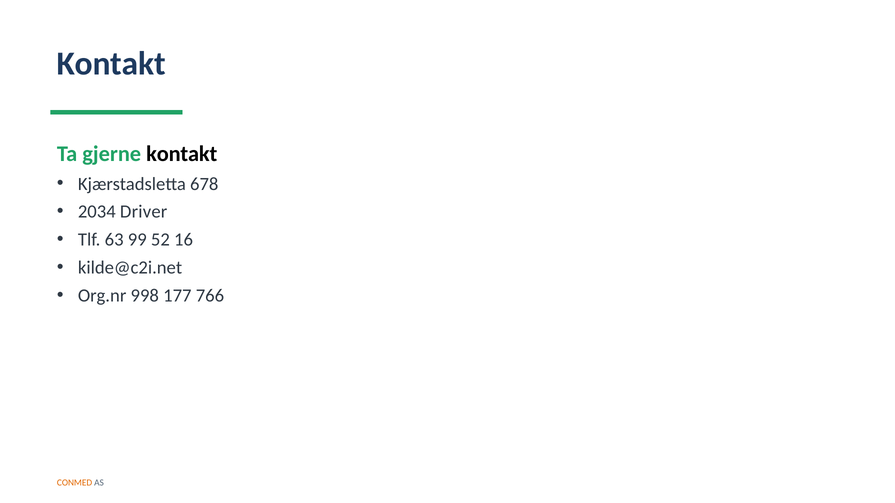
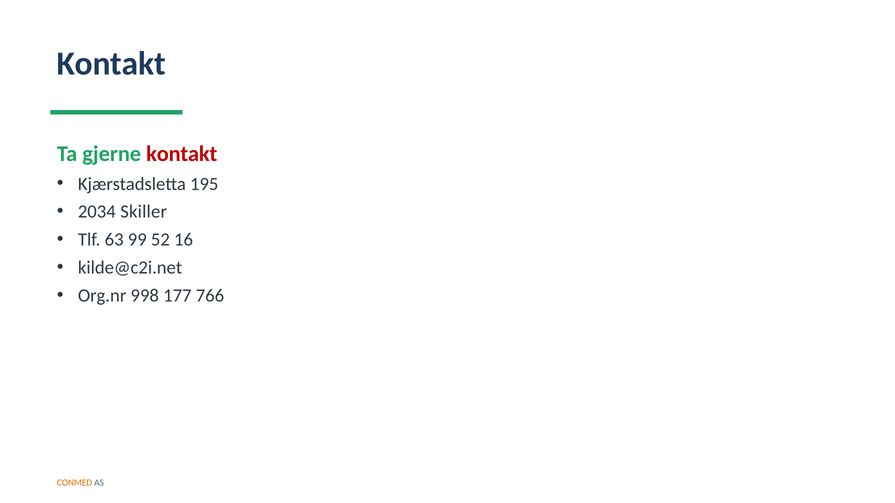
kontakt at (182, 154) colour: black -> red
678: 678 -> 195
Driver: Driver -> Skiller
